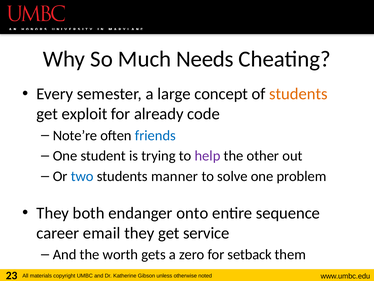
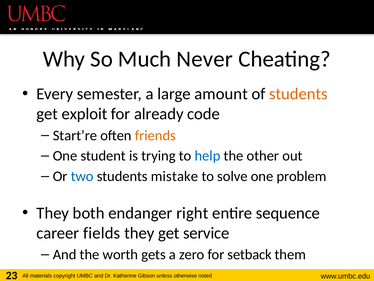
Needs: Needs -> Never
concept: concept -> amount
Note’re: Note’re -> Start’re
friends colour: blue -> orange
help colour: purple -> blue
manner: manner -> mistake
onto: onto -> right
email: email -> fields
